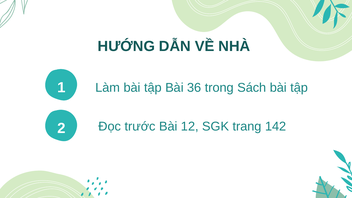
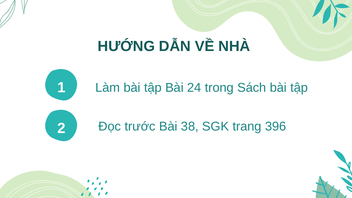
36: 36 -> 24
12: 12 -> 38
142: 142 -> 396
